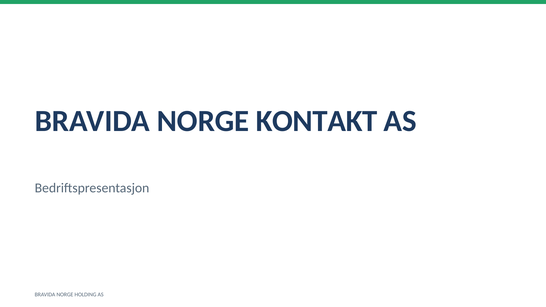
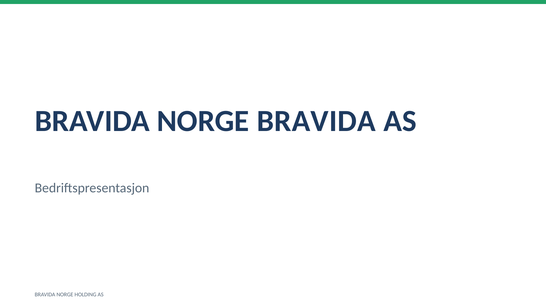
NORGE KONTAKT: KONTAKT -> BRAVIDA
